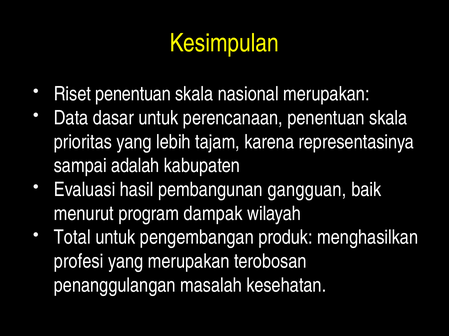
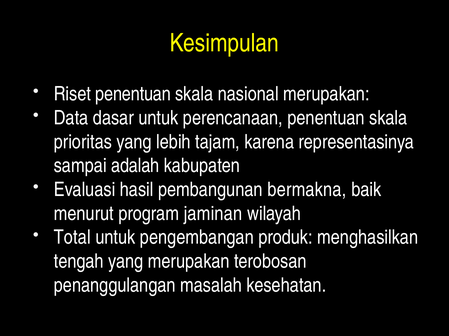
gangguan: gangguan -> bermakna
dampak: dampak -> jaminan
profesi: profesi -> tengah
